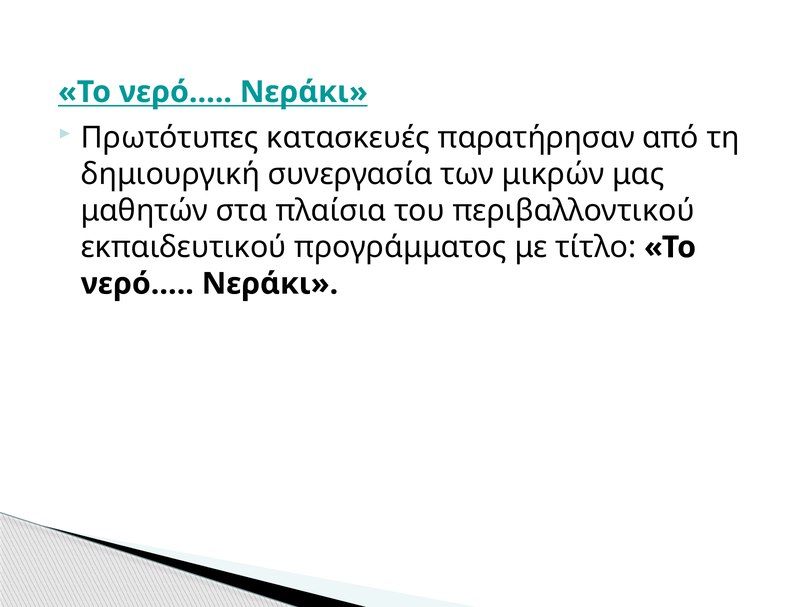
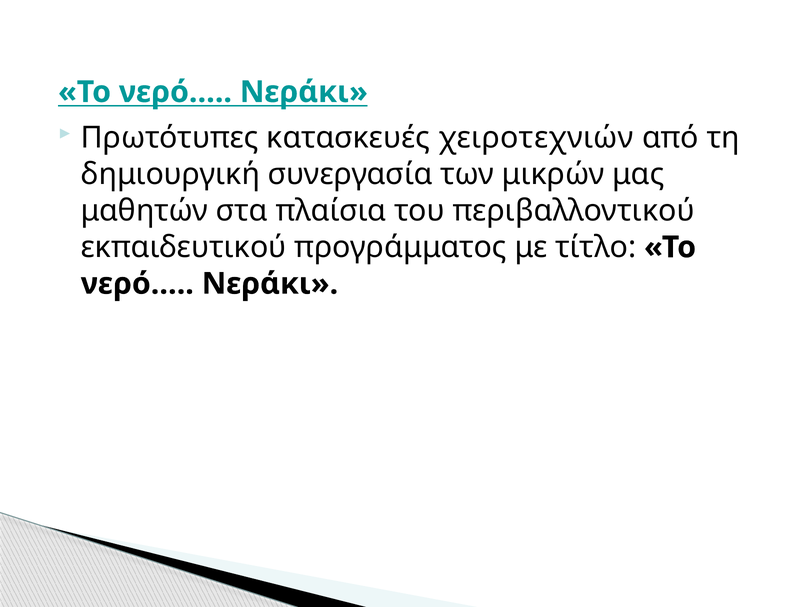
παρατήρησαν: παρατήρησαν -> χειροτεχνιών
